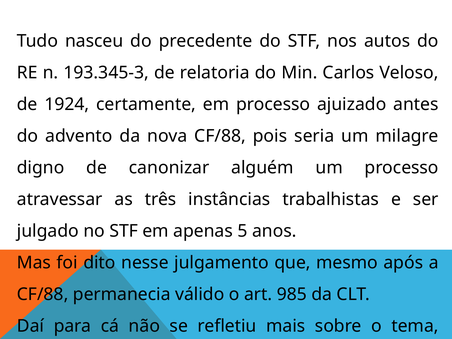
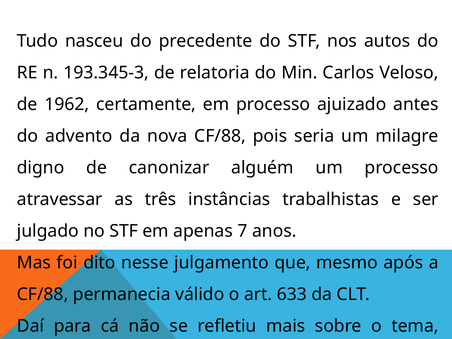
1924: 1924 -> 1962
5: 5 -> 7
985: 985 -> 633
